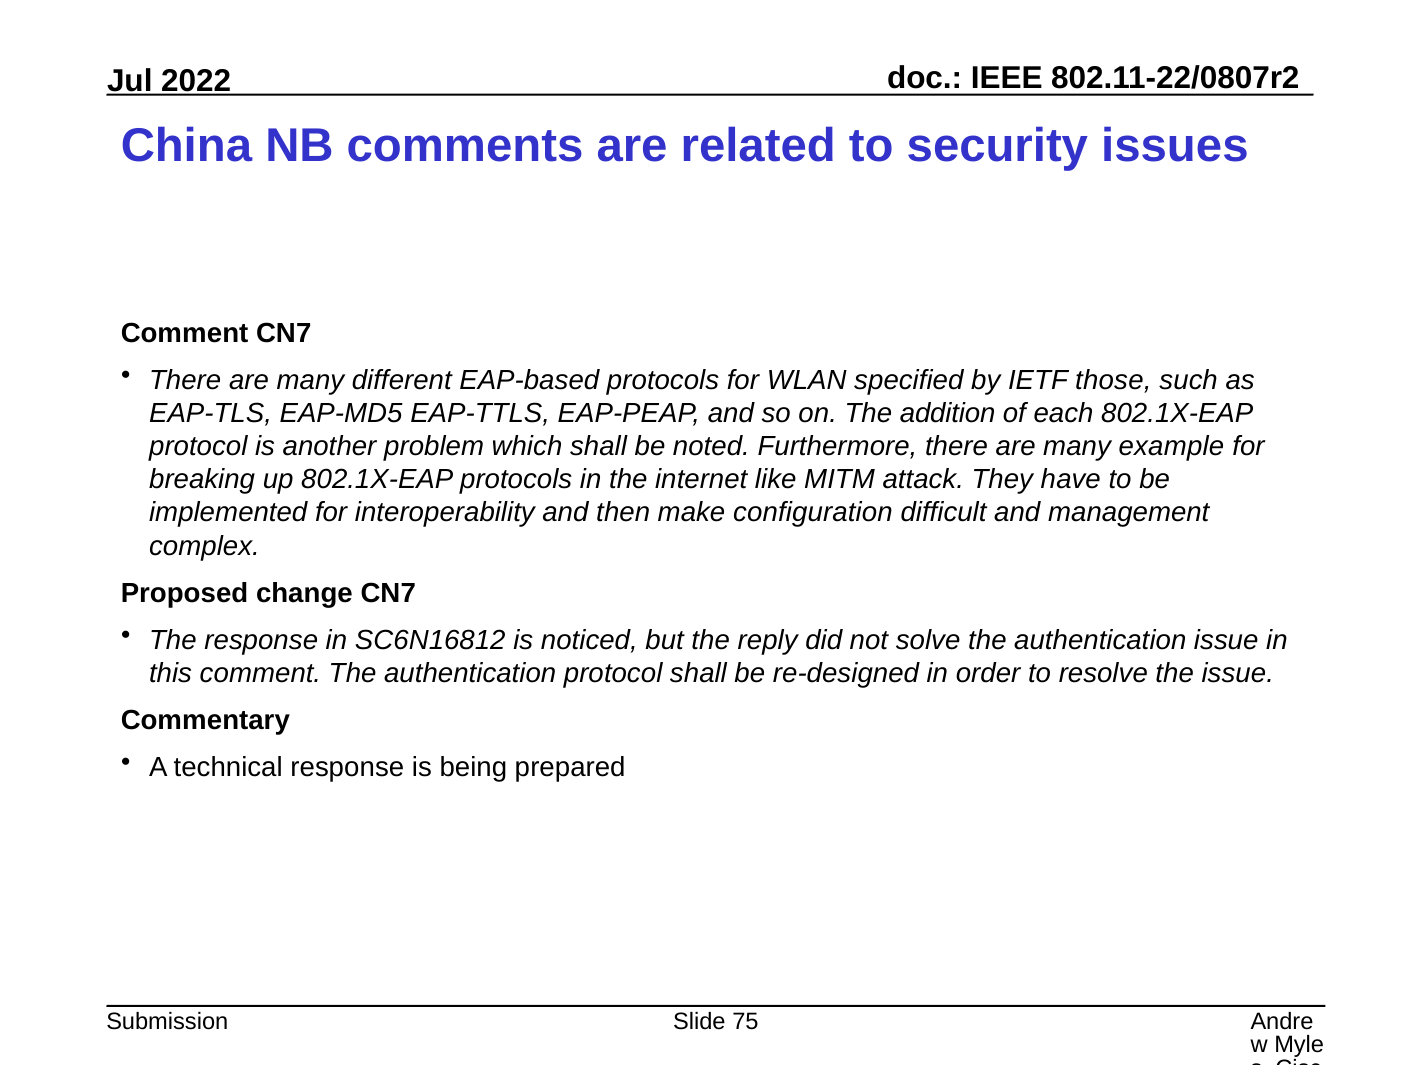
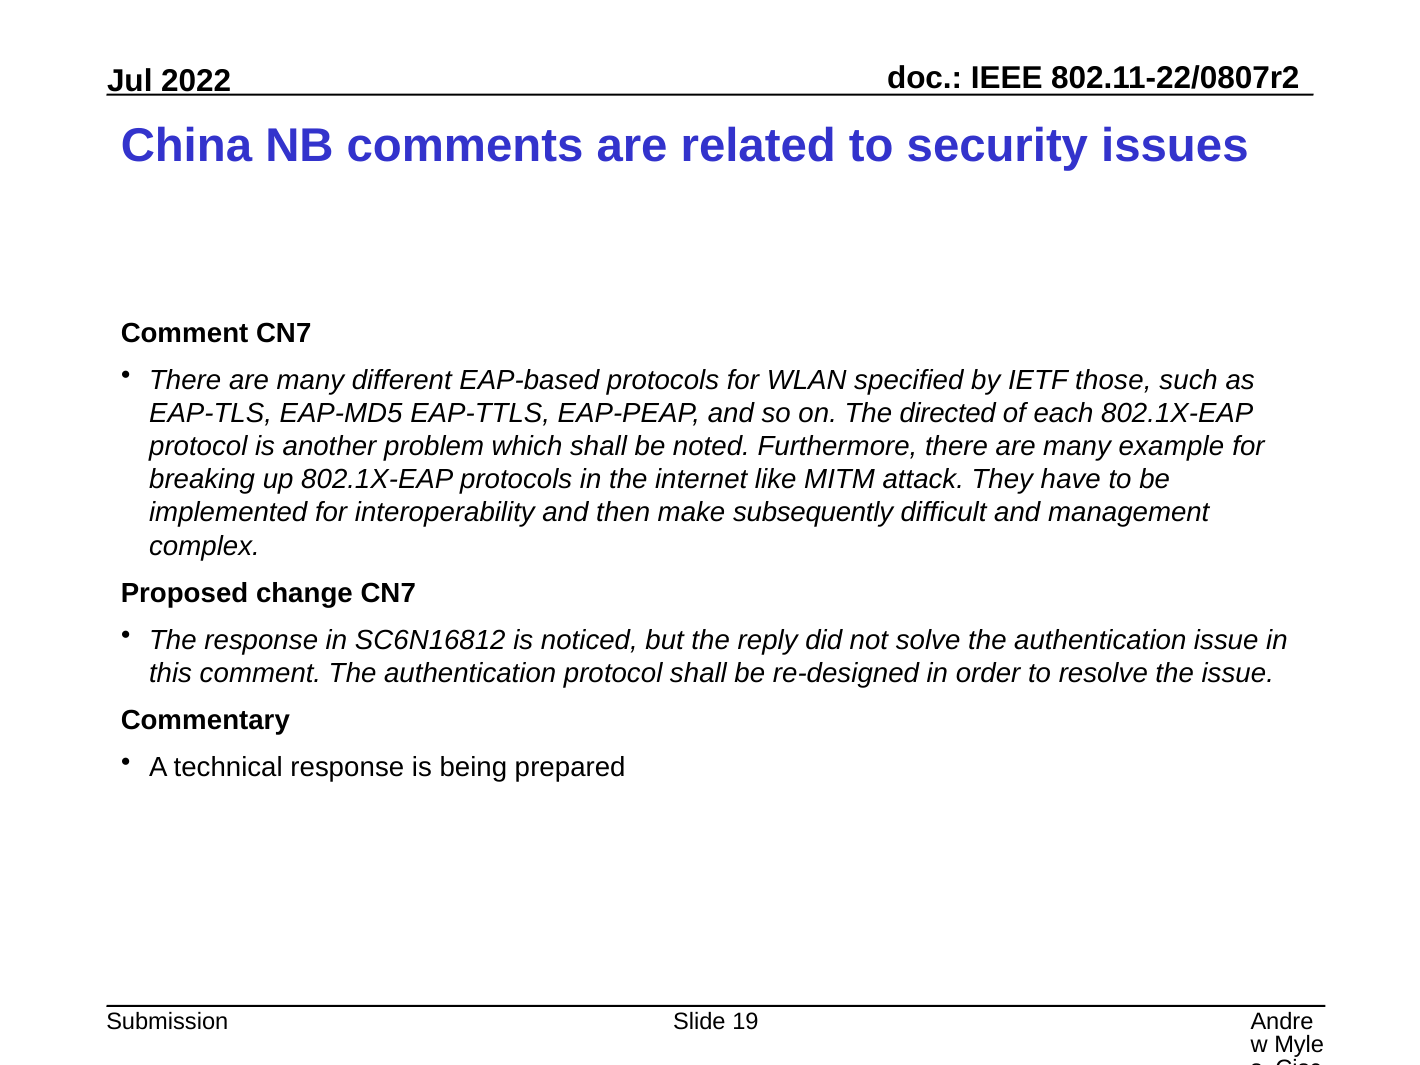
addition: addition -> directed
configuration: configuration -> subsequently
75: 75 -> 19
